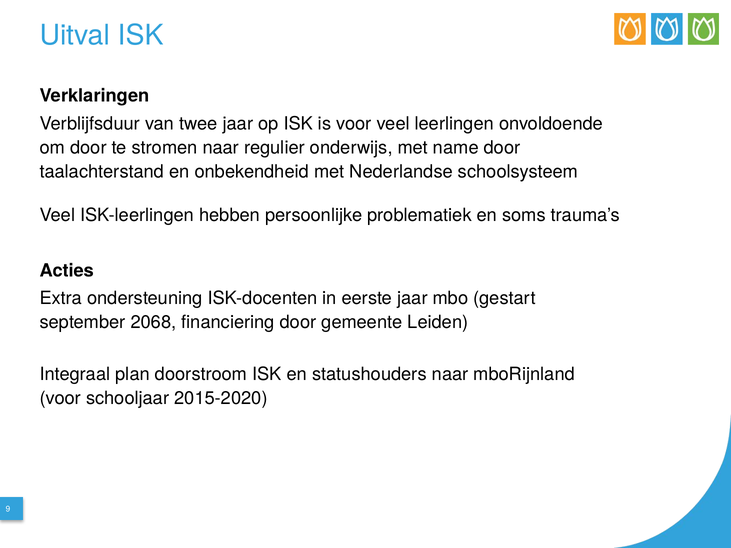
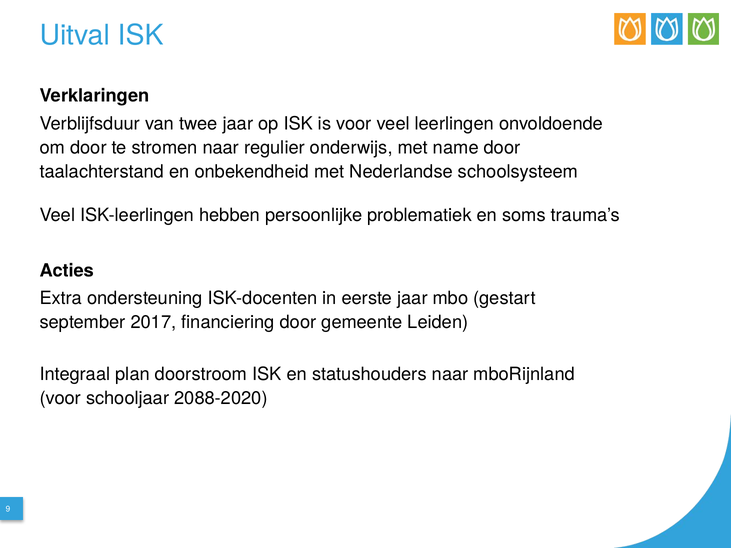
2068: 2068 -> 2017
2015-2020: 2015-2020 -> 2088-2020
